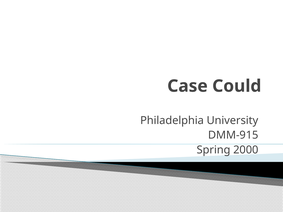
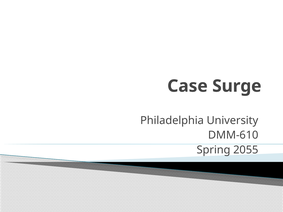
Could: Could -> Surge
DMM-915: DMM-915 -> DMM-610
2000: 2000 -> 2055
